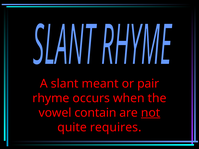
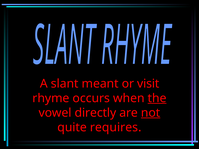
pair: pair -> visit
the underline: none -> present
contain: contain -> directly
